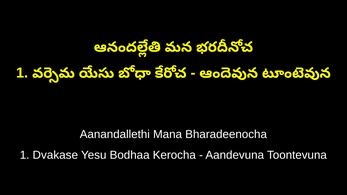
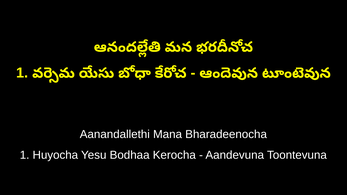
Dvakase: Dvakase -> Huyocha
